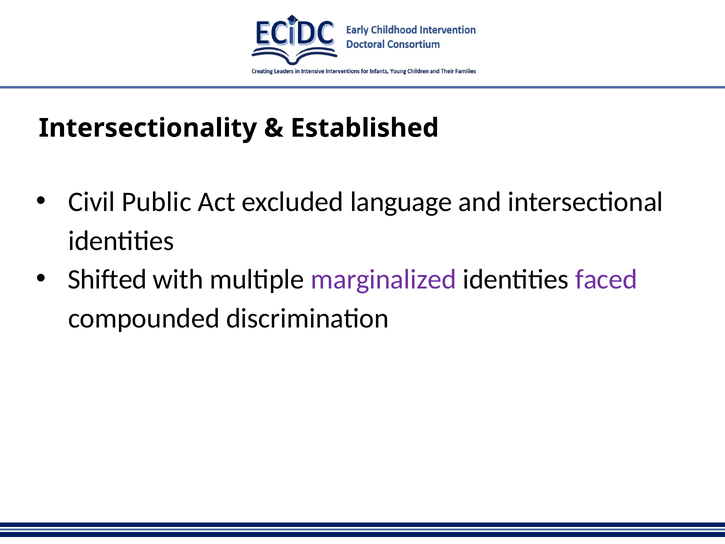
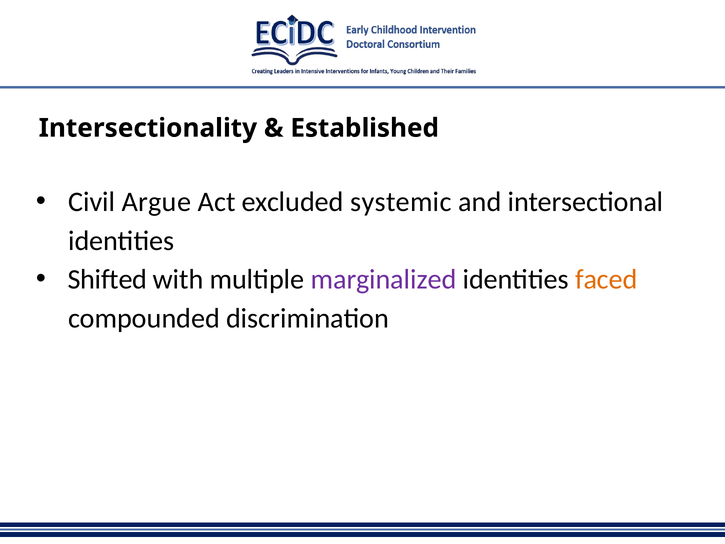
Public: Public -> Argue
language: language -> systemic
faced colour: purple -> orange
